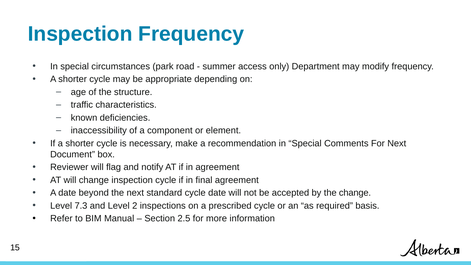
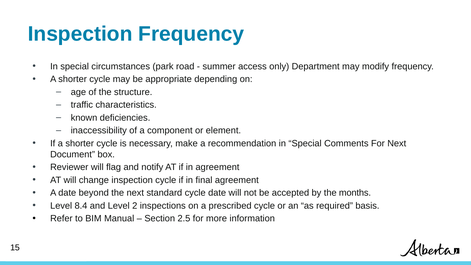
the change: change -> months
7.3: 7.3 -> 8.4
